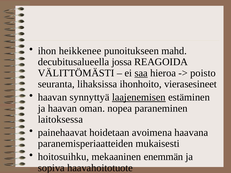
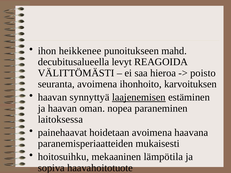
jossa: jossa -> levyt
saa underline: present -> none
seuranta lihaksissa: lihaksissa -> avoimena
vierasesineet: vierasesineet -> karvoituksen
enemmän: enemmän -> lämpötila
